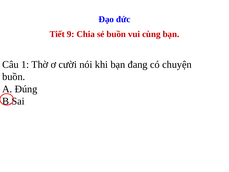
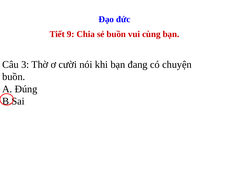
1: 1 -> 3
